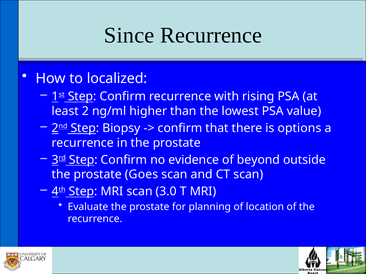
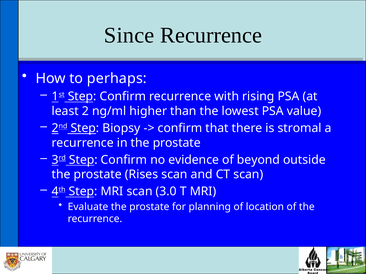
localized: localized -> perhaps
options: options -> stromal
Goes: Goes -> Rises
